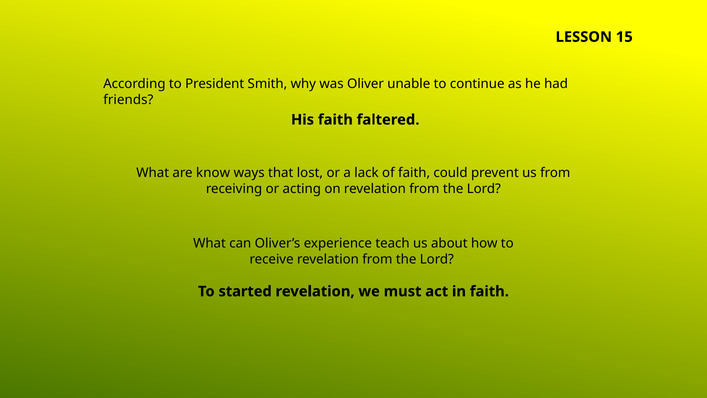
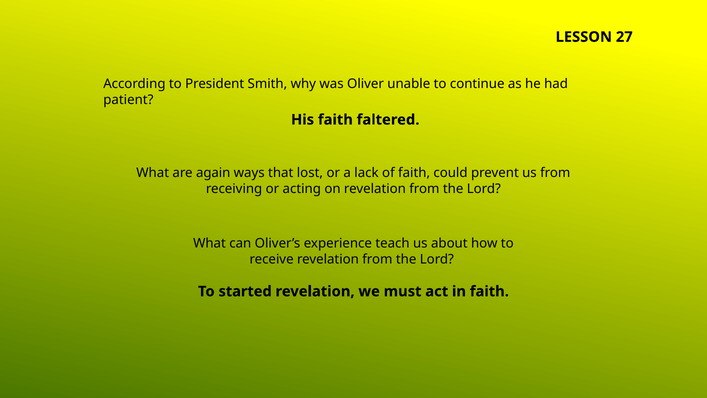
15: 15 -> 27
friends: friends -> patient
know: know -> again
